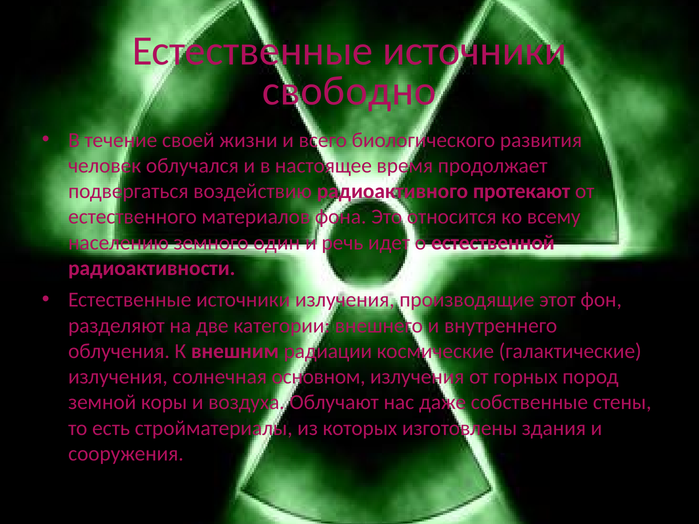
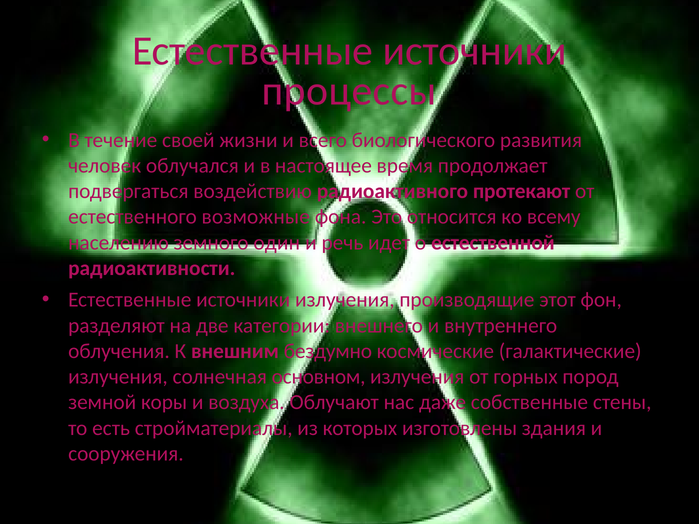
свободно: свободно -> процессы
материалов: материалов -> возможные
радиации: радиации -> бездумно
